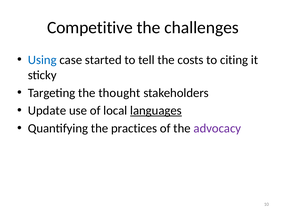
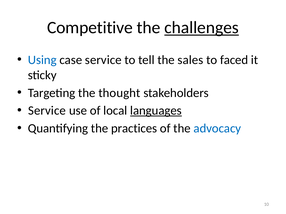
challenges underline: none -> present
case started: started -> service
costs: costs -> sales
citing: citing -> faced
Update at (47, 111): Update -> Service
advocacy colour: purple -> blue
